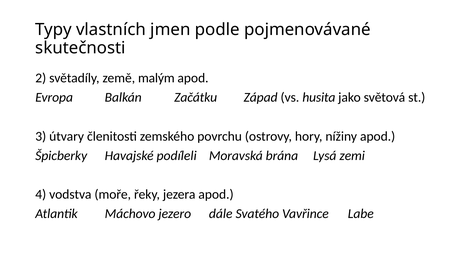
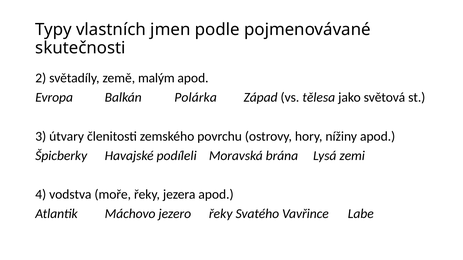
Začátku: Začátku -> Polárka
husita: husita -> tělesa
jezero dále: dále -> řeky
